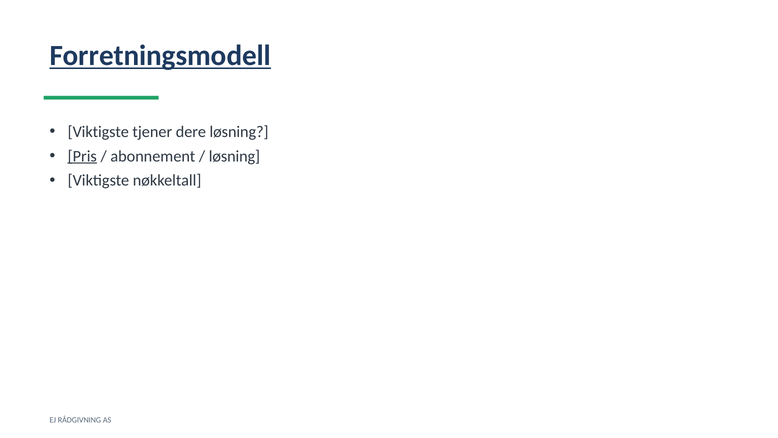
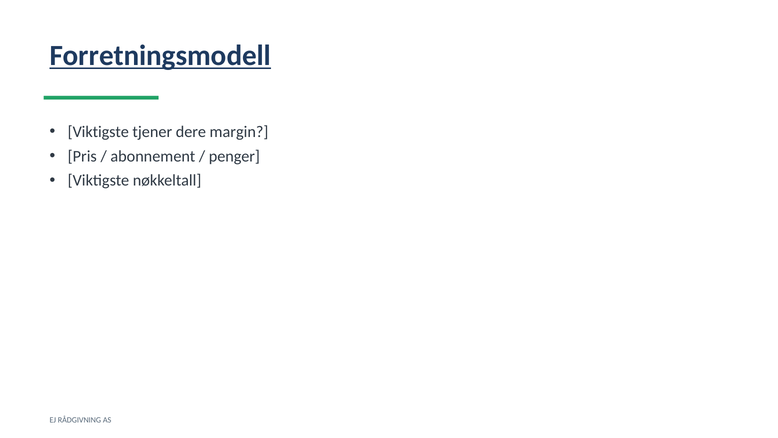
dere løsning: løsning -> margin
Pris underline: present -> none
løsning at (234, 156): løsning -> penger
